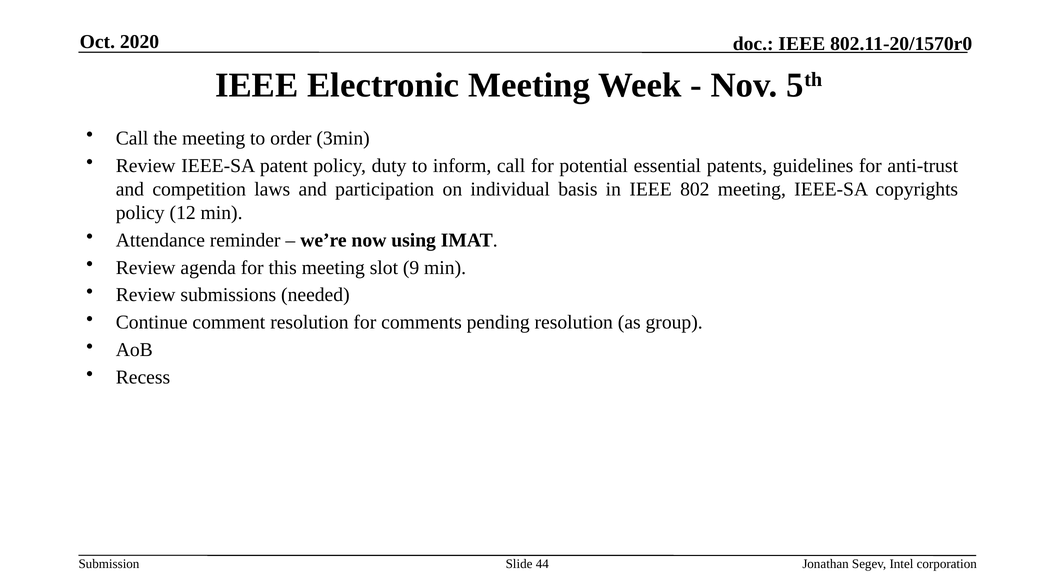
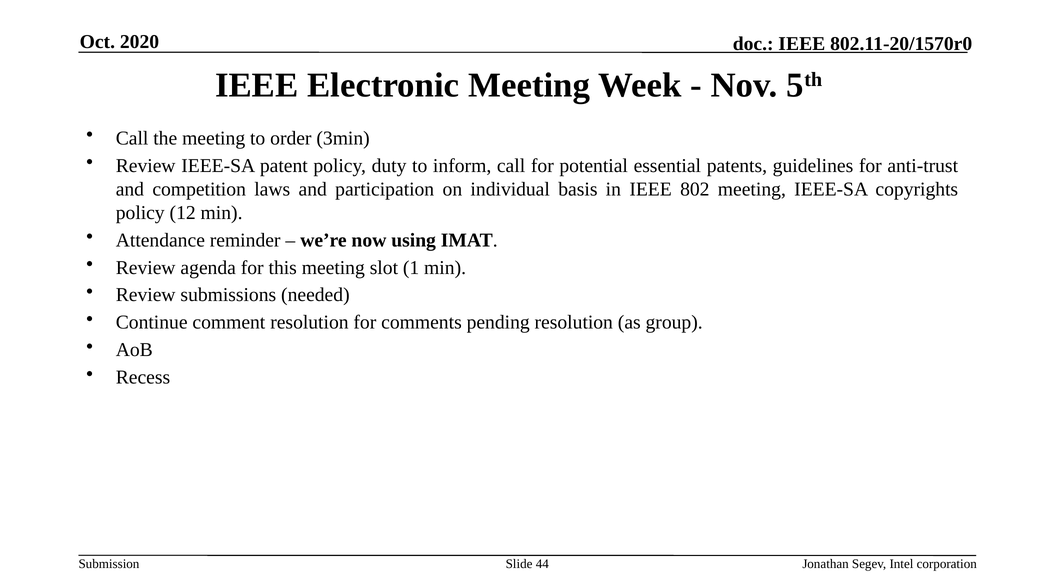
9: 9 -> 1
